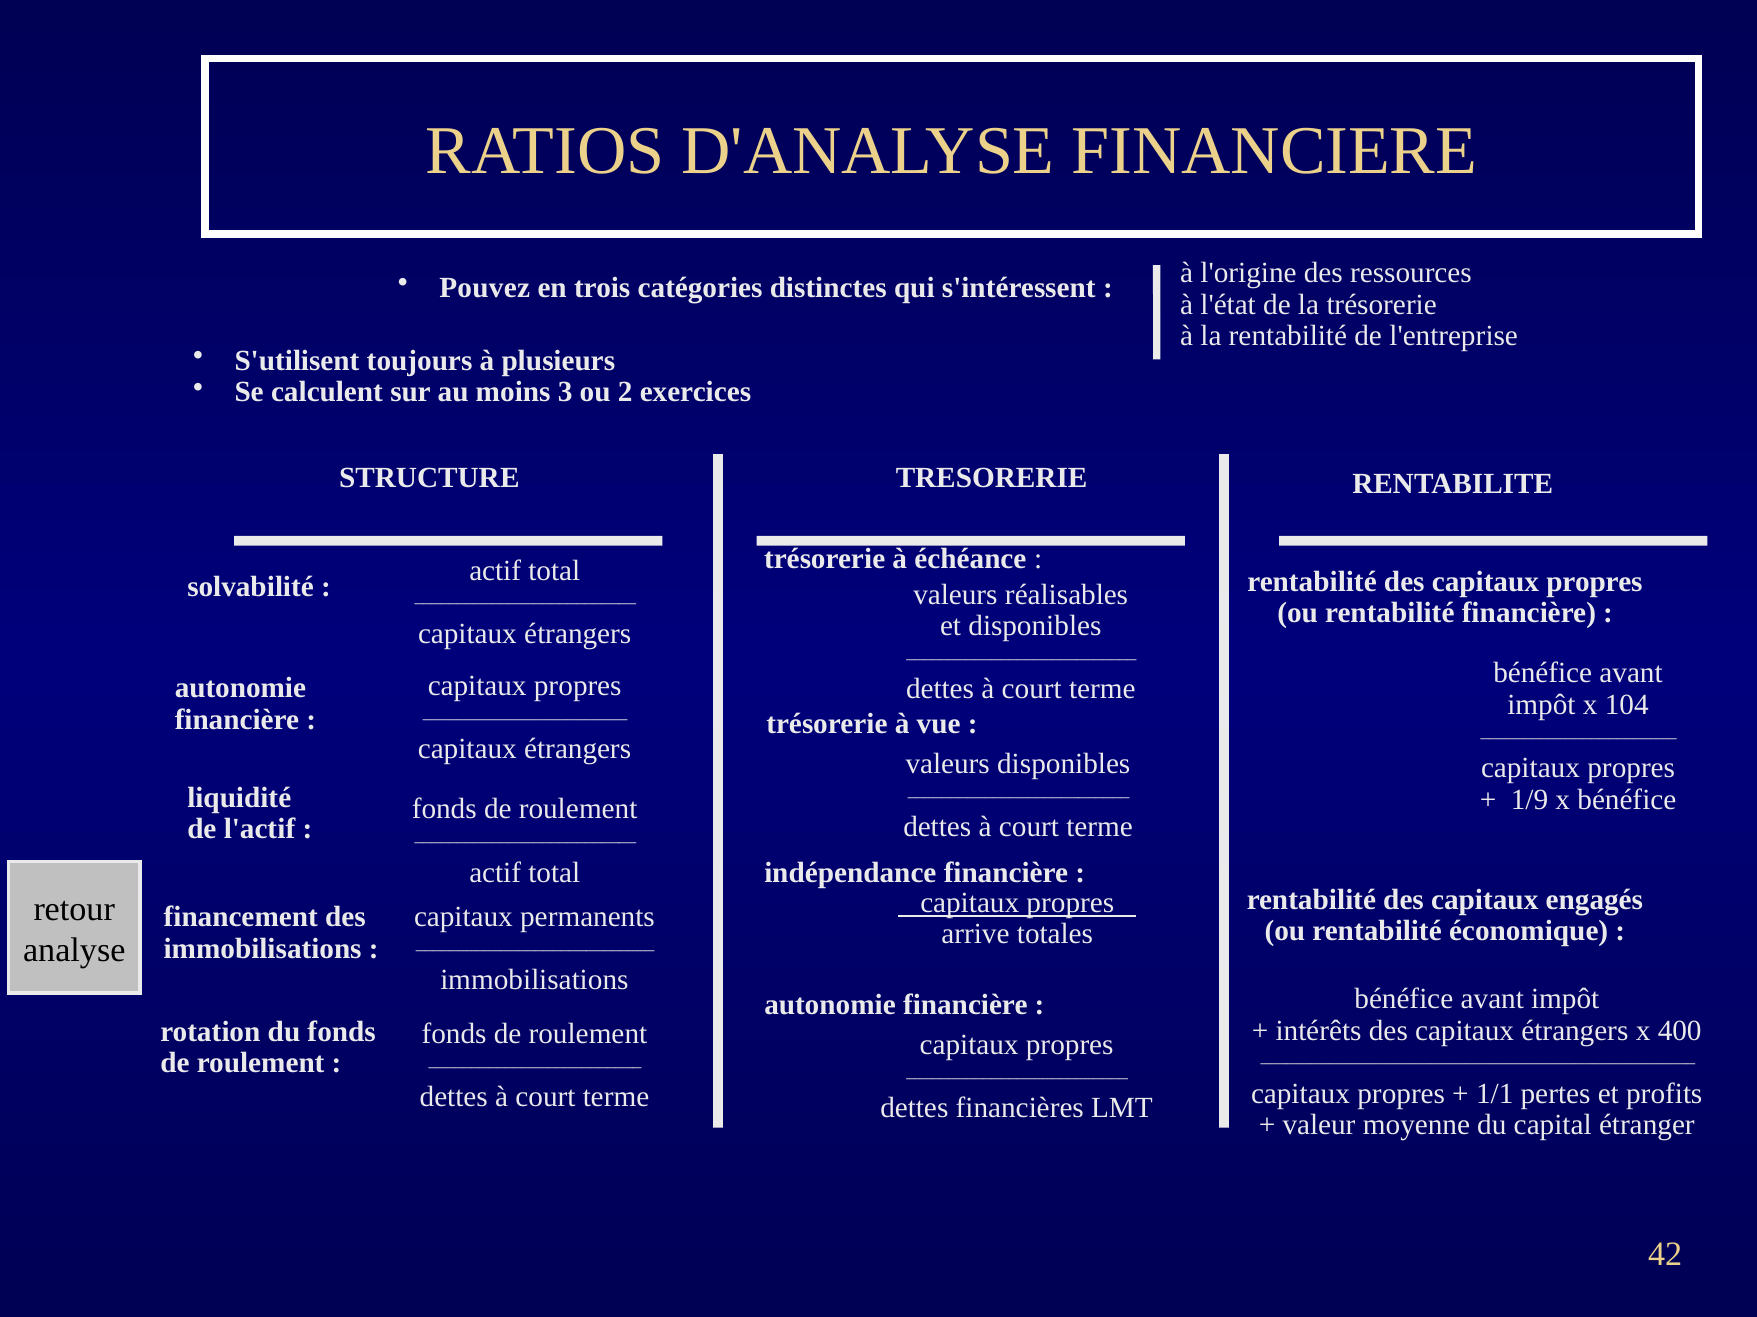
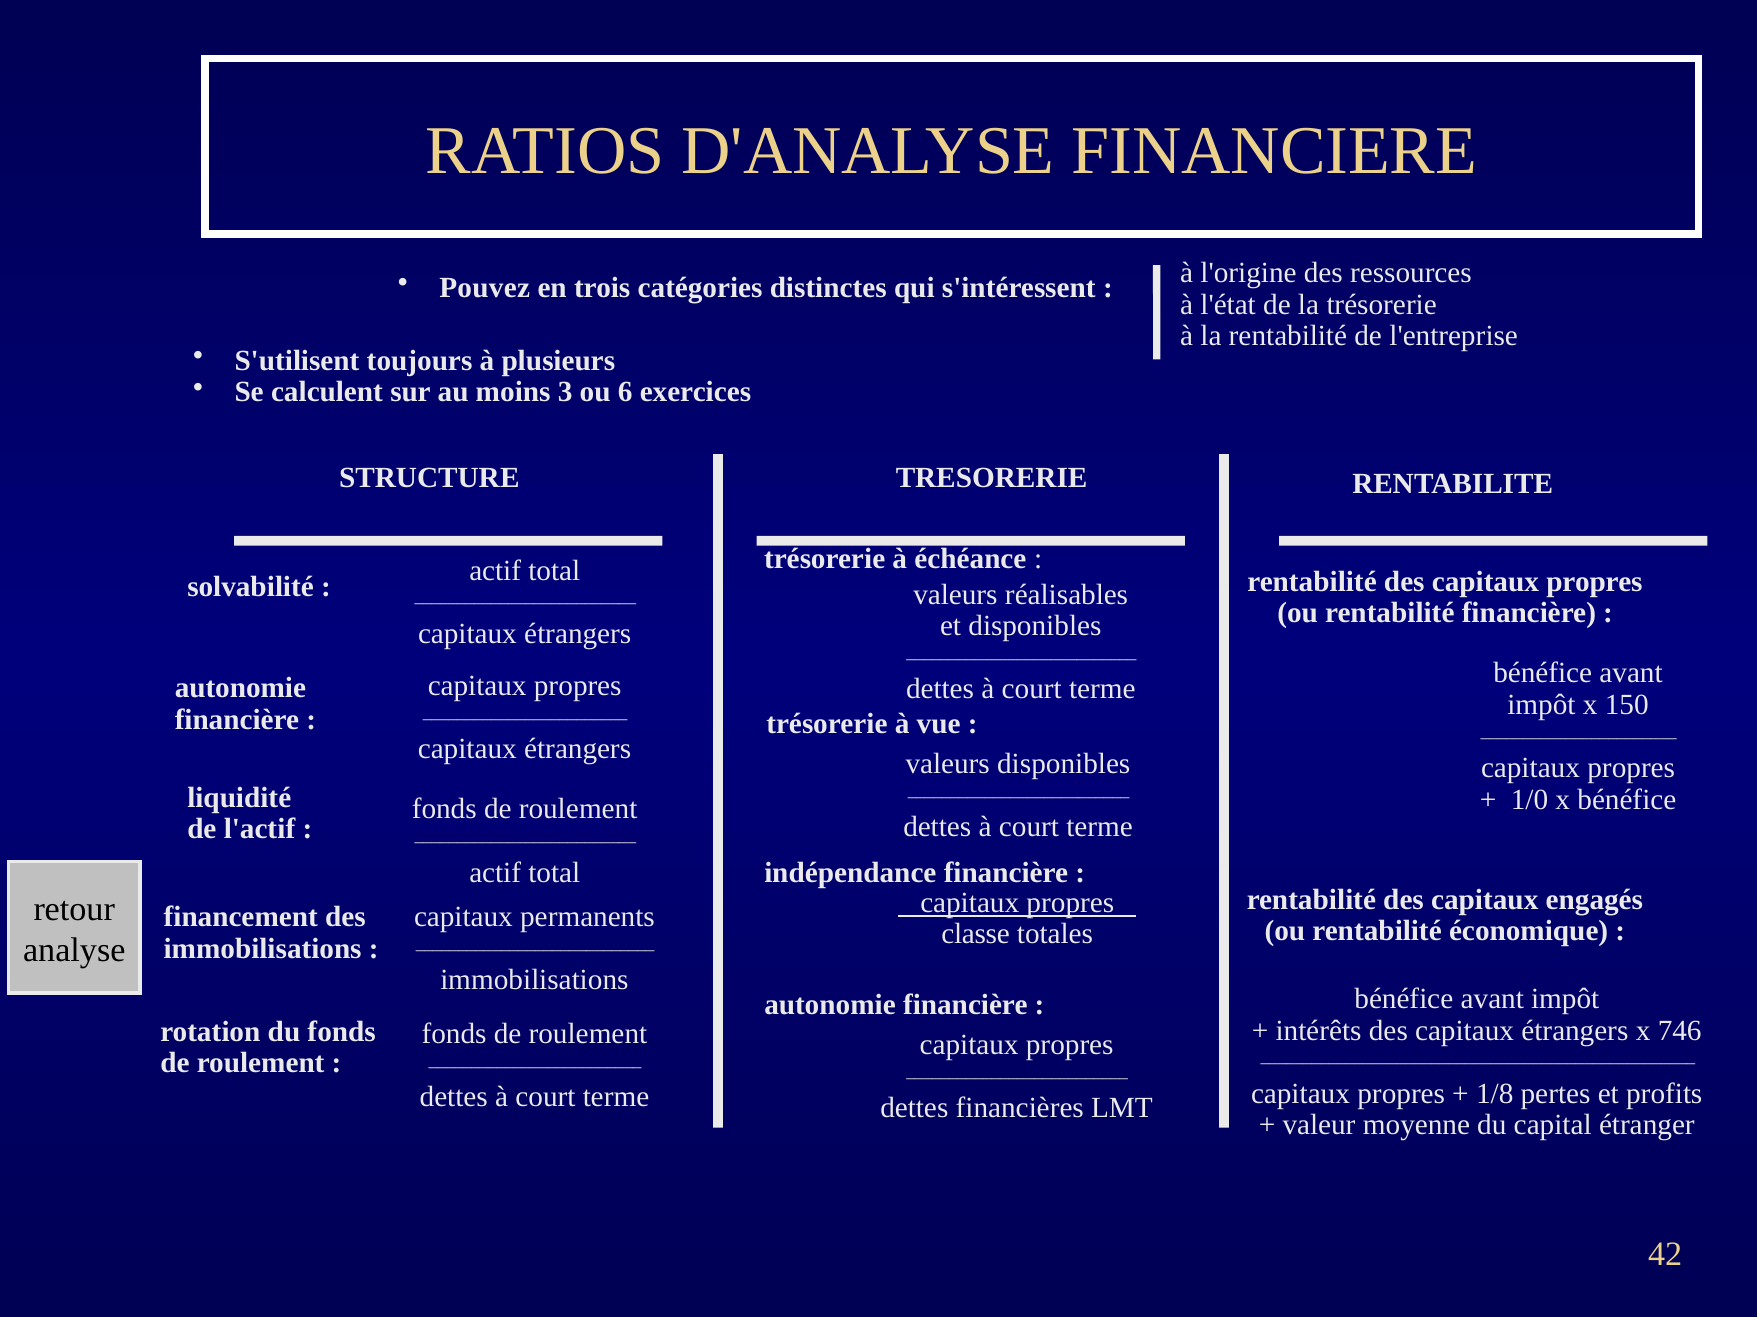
2: 2 -> 6
104: 104 -> 150
1/9: 1/9 -> 1/0
arrive: arrive -> classe
400: 400 -> 746
1/1: 1/1 -> 1/8
